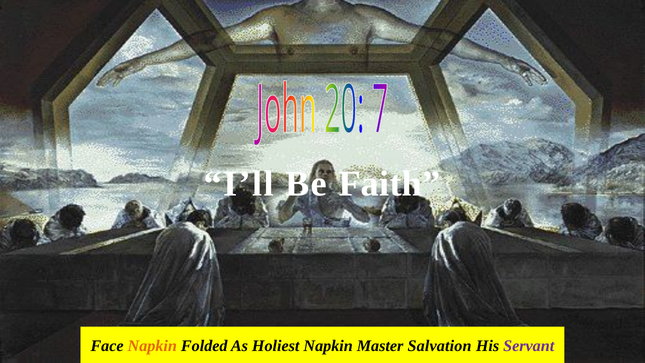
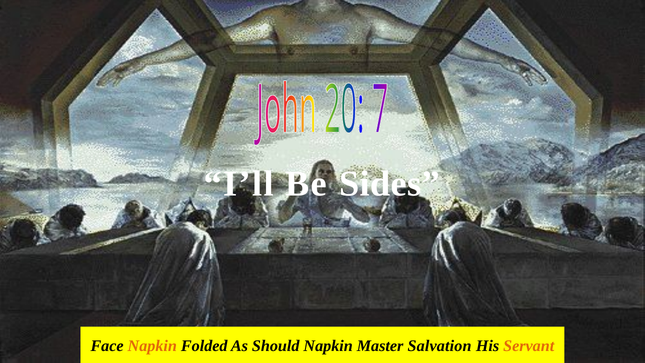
Faith: Faith -> Sides
Holiest: Holiest -> Should
Servant colour: purple -> orange
